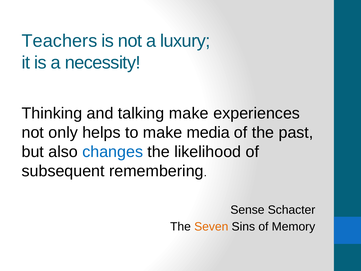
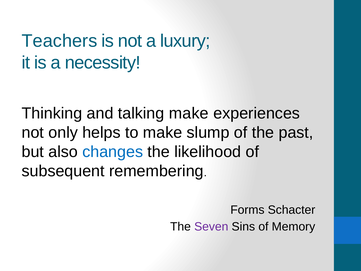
media: media -> slump
Sense: Sense -> Forms
Seven colour: orange -> purple
